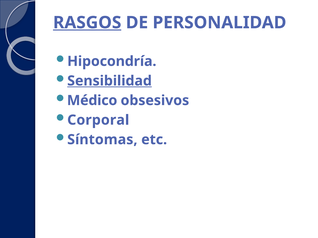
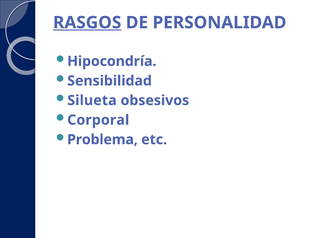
Sensibilidad underline: present -> none
Médico: Médico -> Silueta
Síntomas: Síntomas -> Problema
